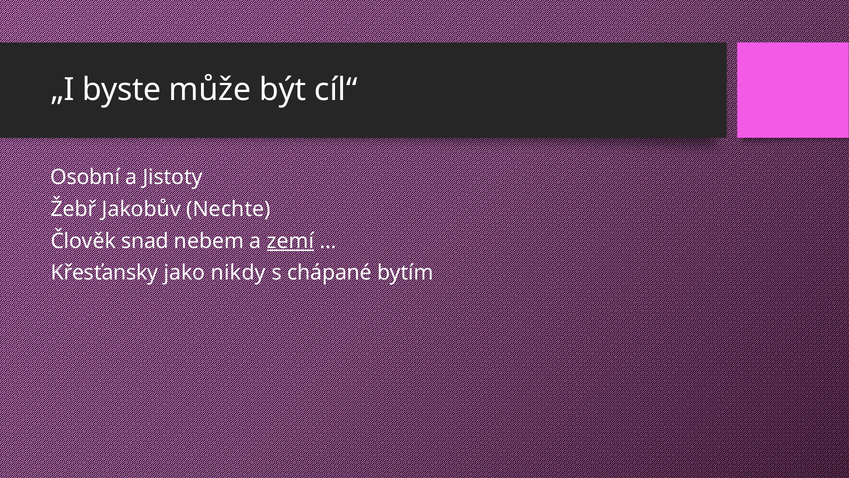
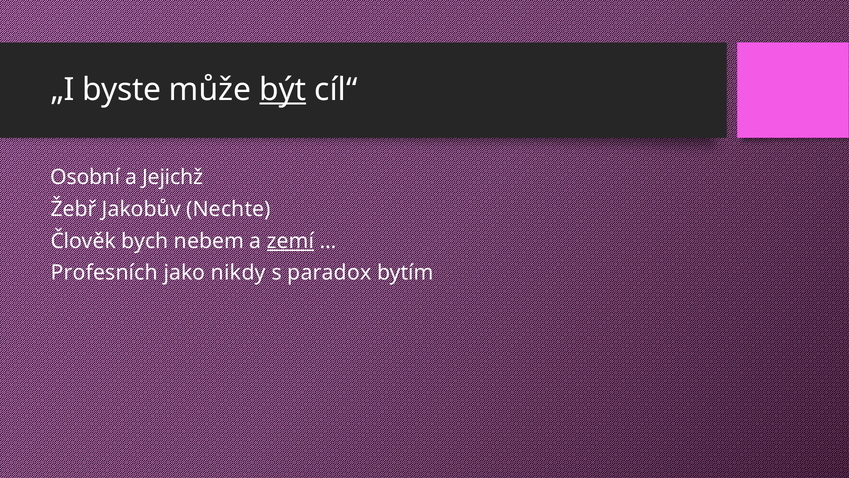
být underline: none -> present
Jistoty: Jistoty -> Jejichž
snad: snad -> bych
Křesťansky: Křesťansky -> Profesních
chápané: chápané -> paradox
